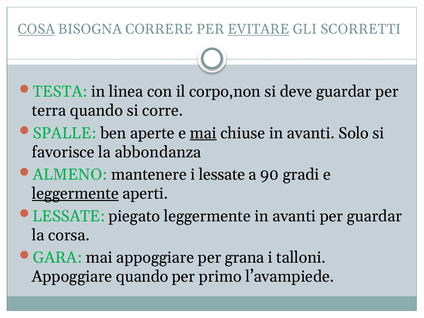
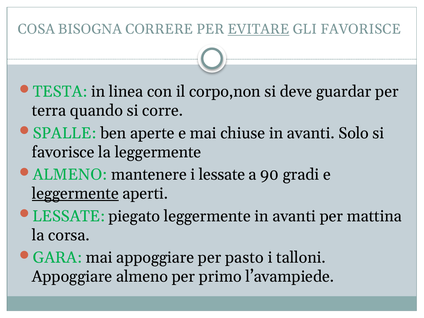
COSA underline: present -> none
GLI SCORRETTI: SCORRETTI -> FAVORISCE
mai at (203, 133) underline: present -> none
la abbondanza: abbondanza -> leggermente
per guardar: guardar -> mattina
grana: grana -> pasto
Appoggiare quando: quando -> almeno
